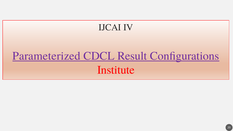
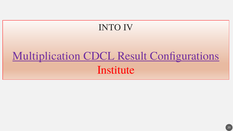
IJCAI: IJCAI -> INTO
Parameterized: Parameterized -> Multiplication
